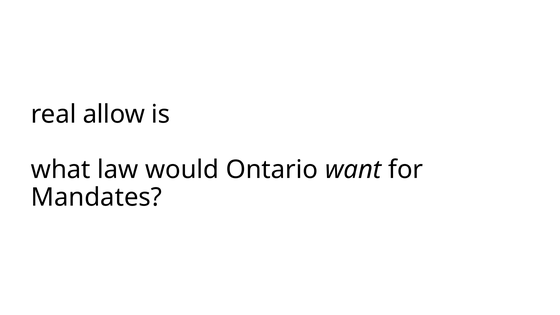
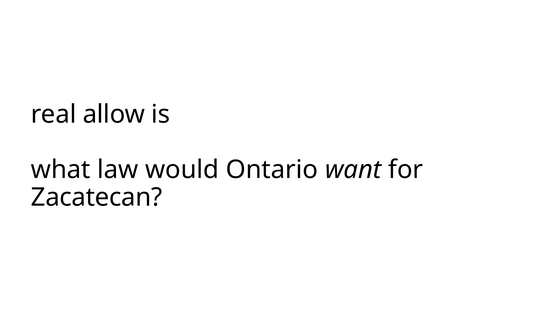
Mandates: Mandates -> Zacatecan
